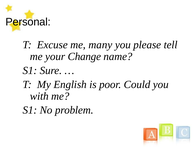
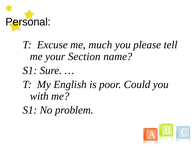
many: many -> much
Change: Change -> Section
